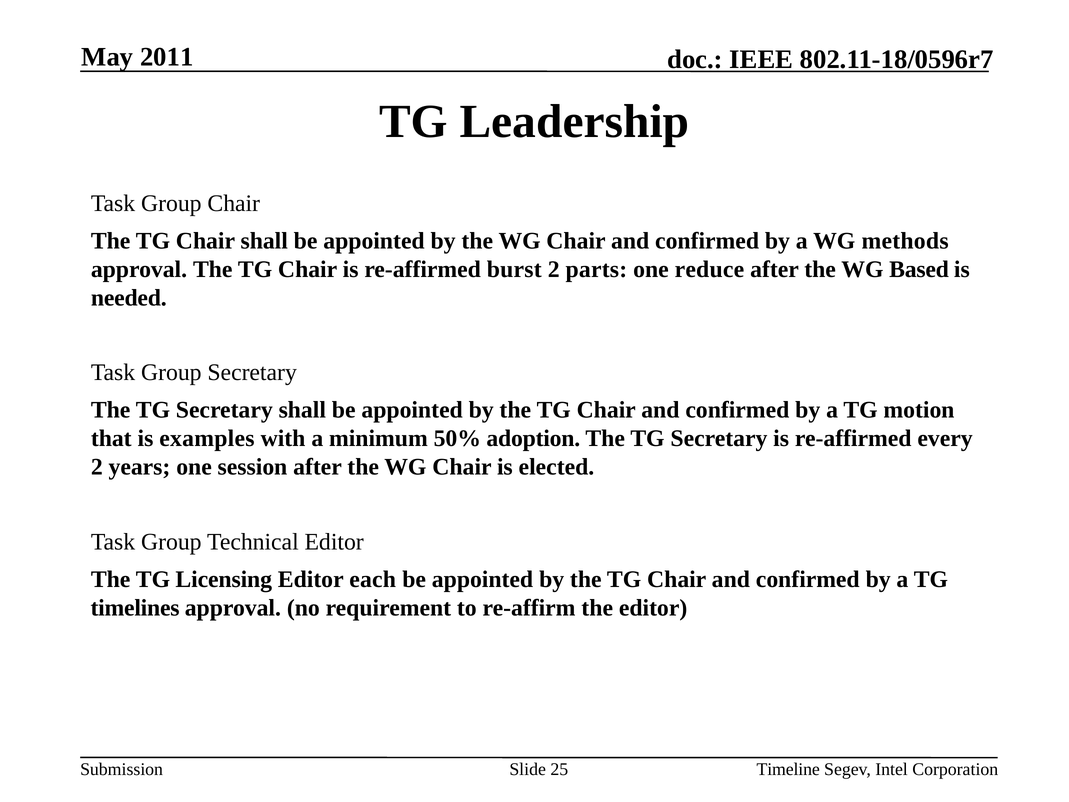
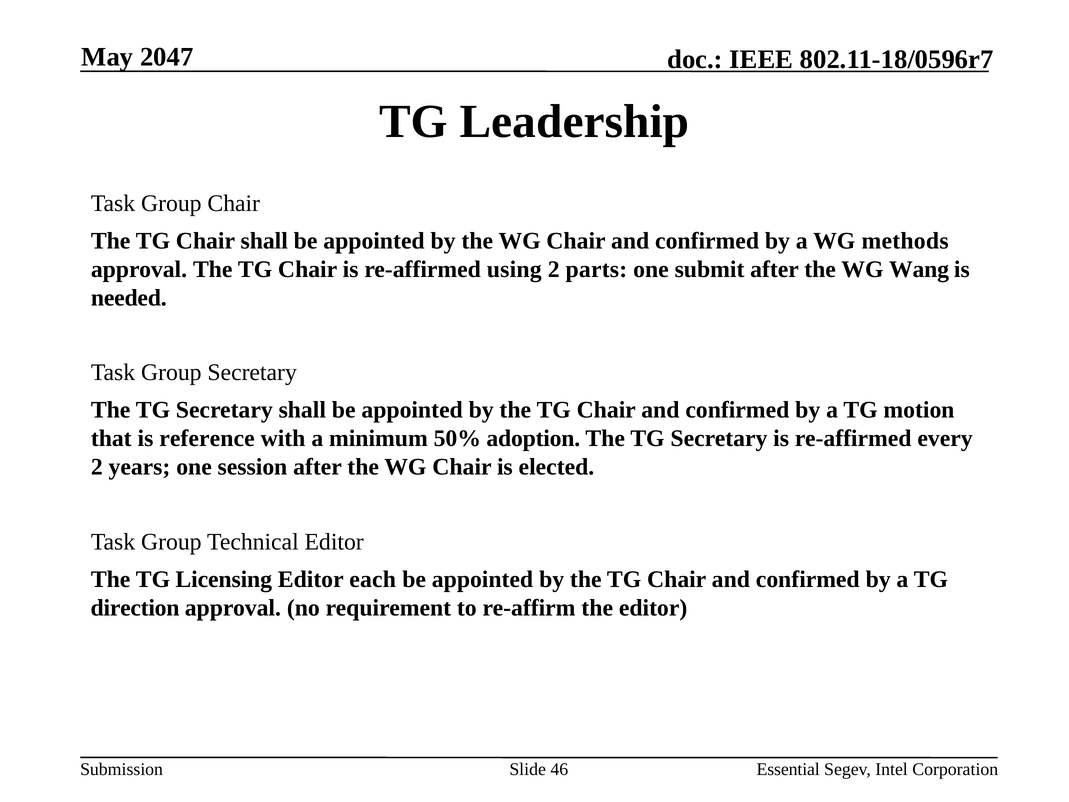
2011: 2011 -> 2047
burst: burst -> using
reduce: reduce -> submit
Based: Based -> Wang
examples: examples -> reference
timelines: timelines -> direction
25: 25 -> 46
Timeline: Timeline -> Essential
